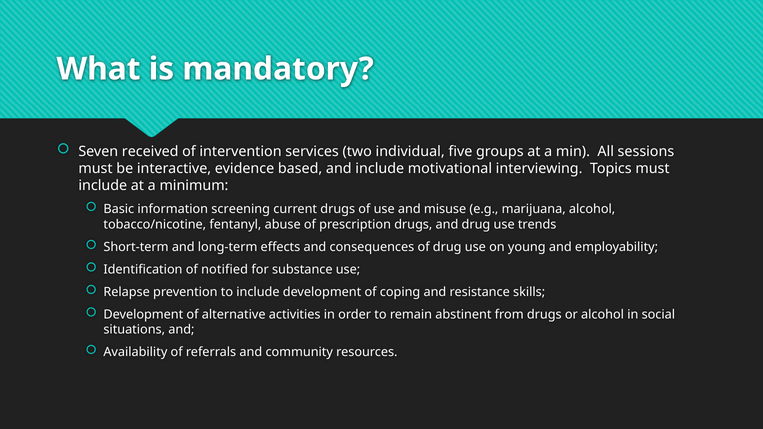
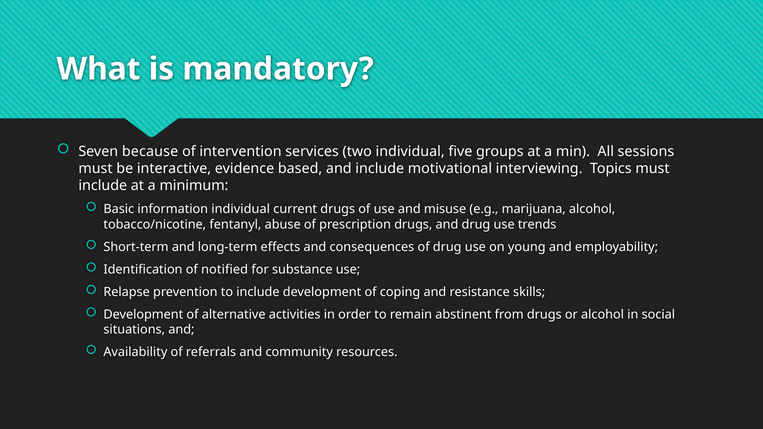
received: received -> because
information screening: screening -> individual
